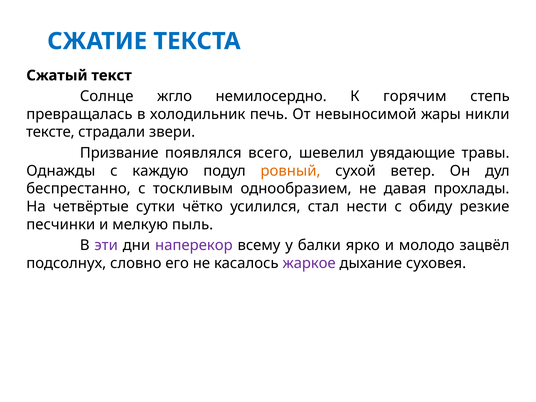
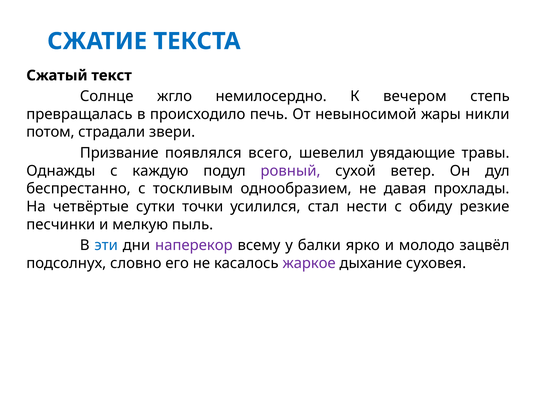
горячим: горячим -> вечером
холодильник: холодильник -> происходило
тексте: тексте -> потом
ровный colour: orange -> purple
чётко: чётко -> точки
эти colour: purple -> blue
